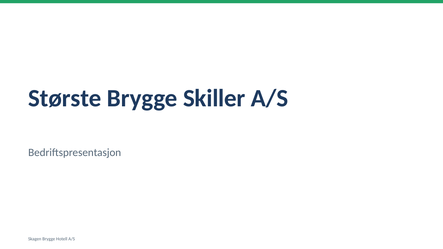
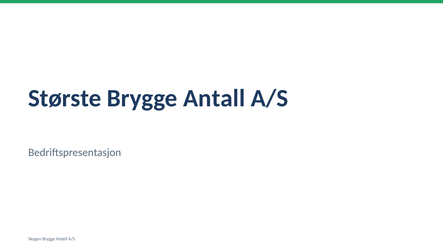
Skiller: Skiller -> Antall
